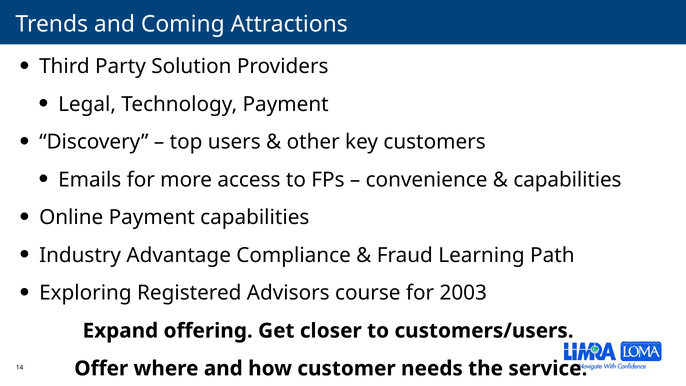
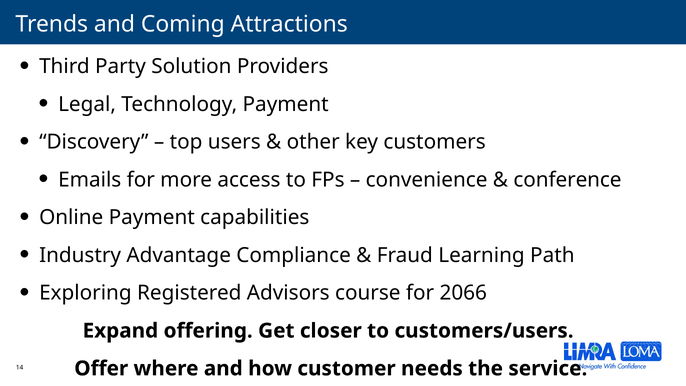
capabilities at (568, 180): capabilities -> conference
2003: 2003 -> 2066
